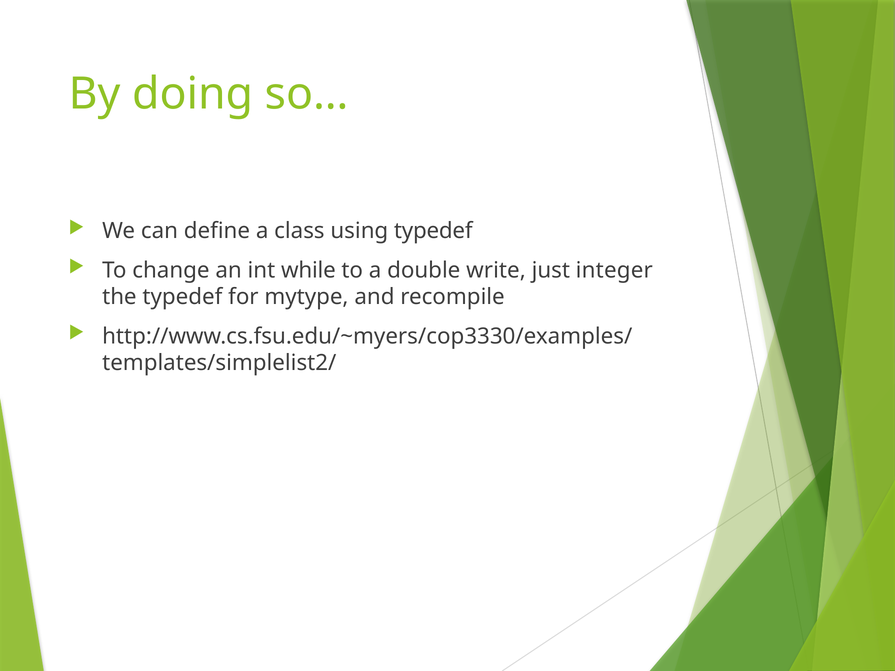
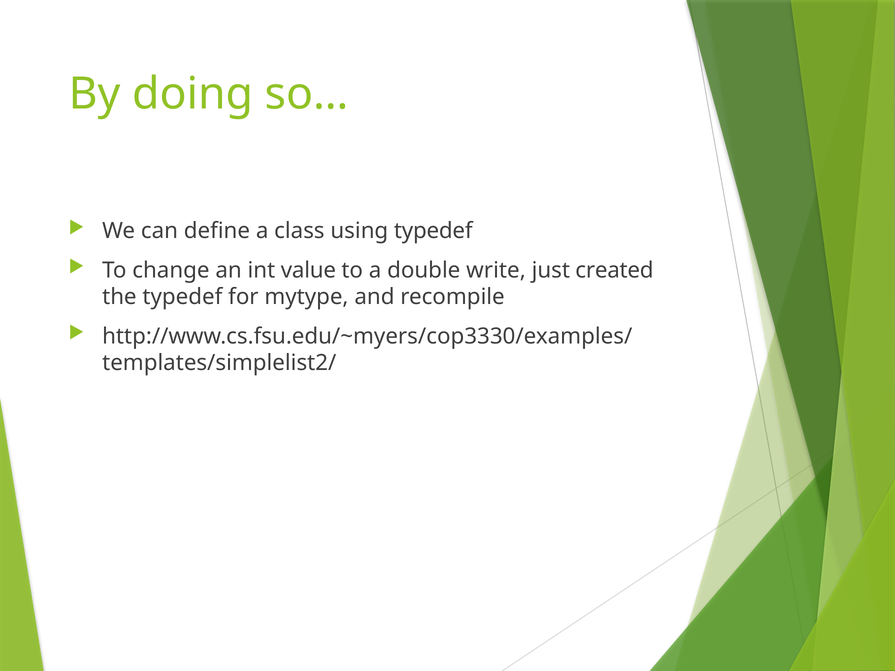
while: while -> value
integer: integer -> created
